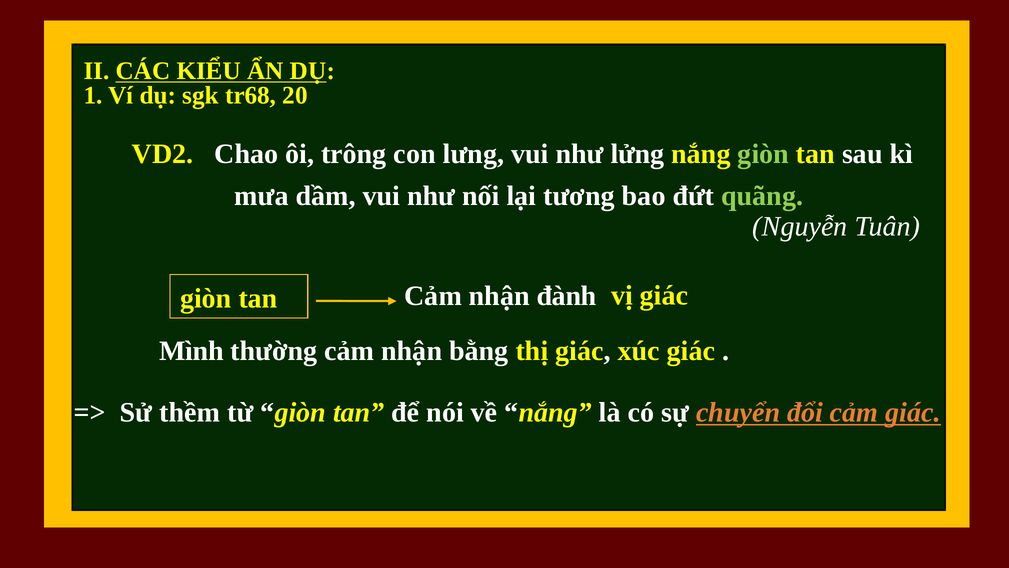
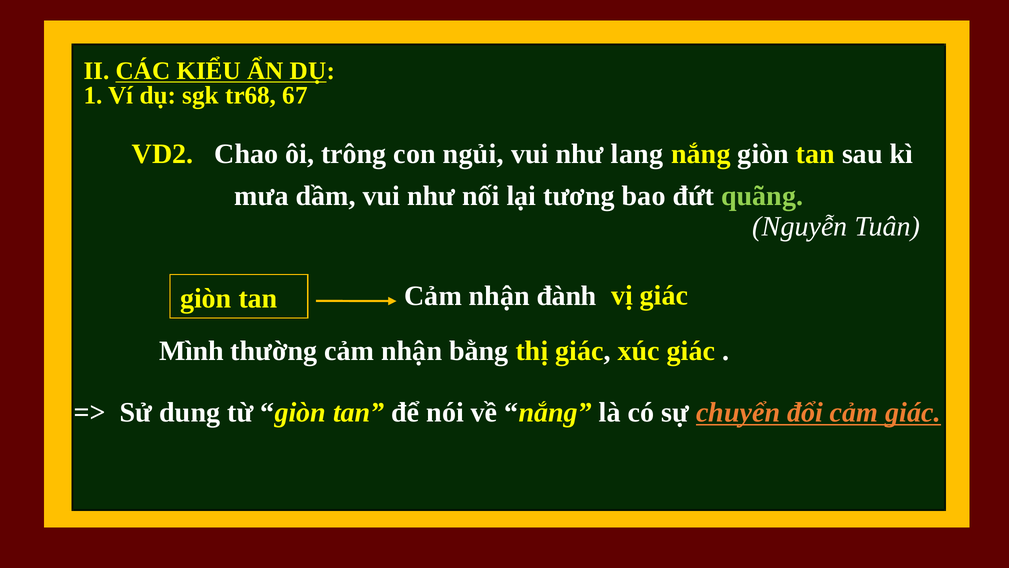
20: 20 -> 67
lưng: lưng -> ngủi
lửng: lửng -> lang
giòn at (763, 154) colour: light green -> white
thềm: thềm -> dung
